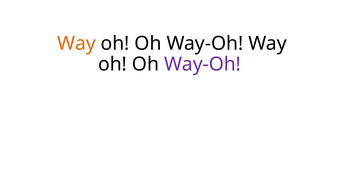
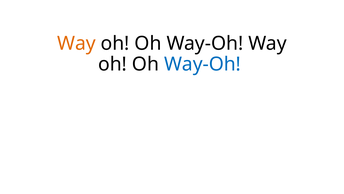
Way-Oh at (202, 64) colour: purple -> blue
